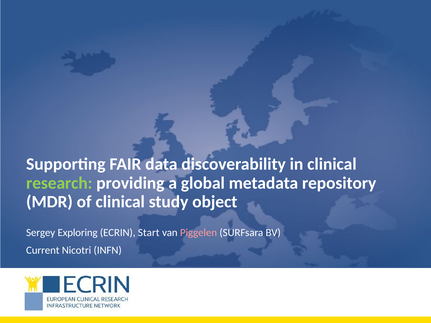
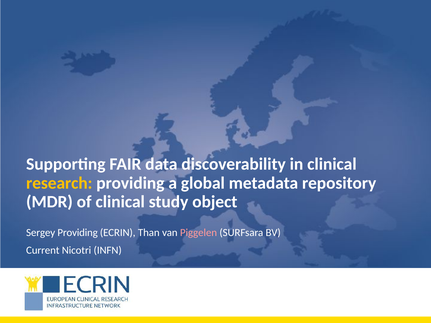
research colour: light green -> yellow
Sergey Exploring: Exploring -> Providing
Start: Start -> Than
